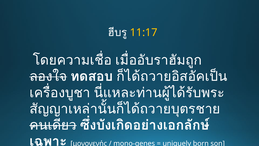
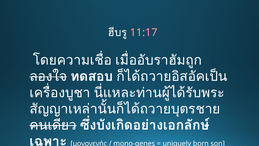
11:17 colour: yellow -> pink
